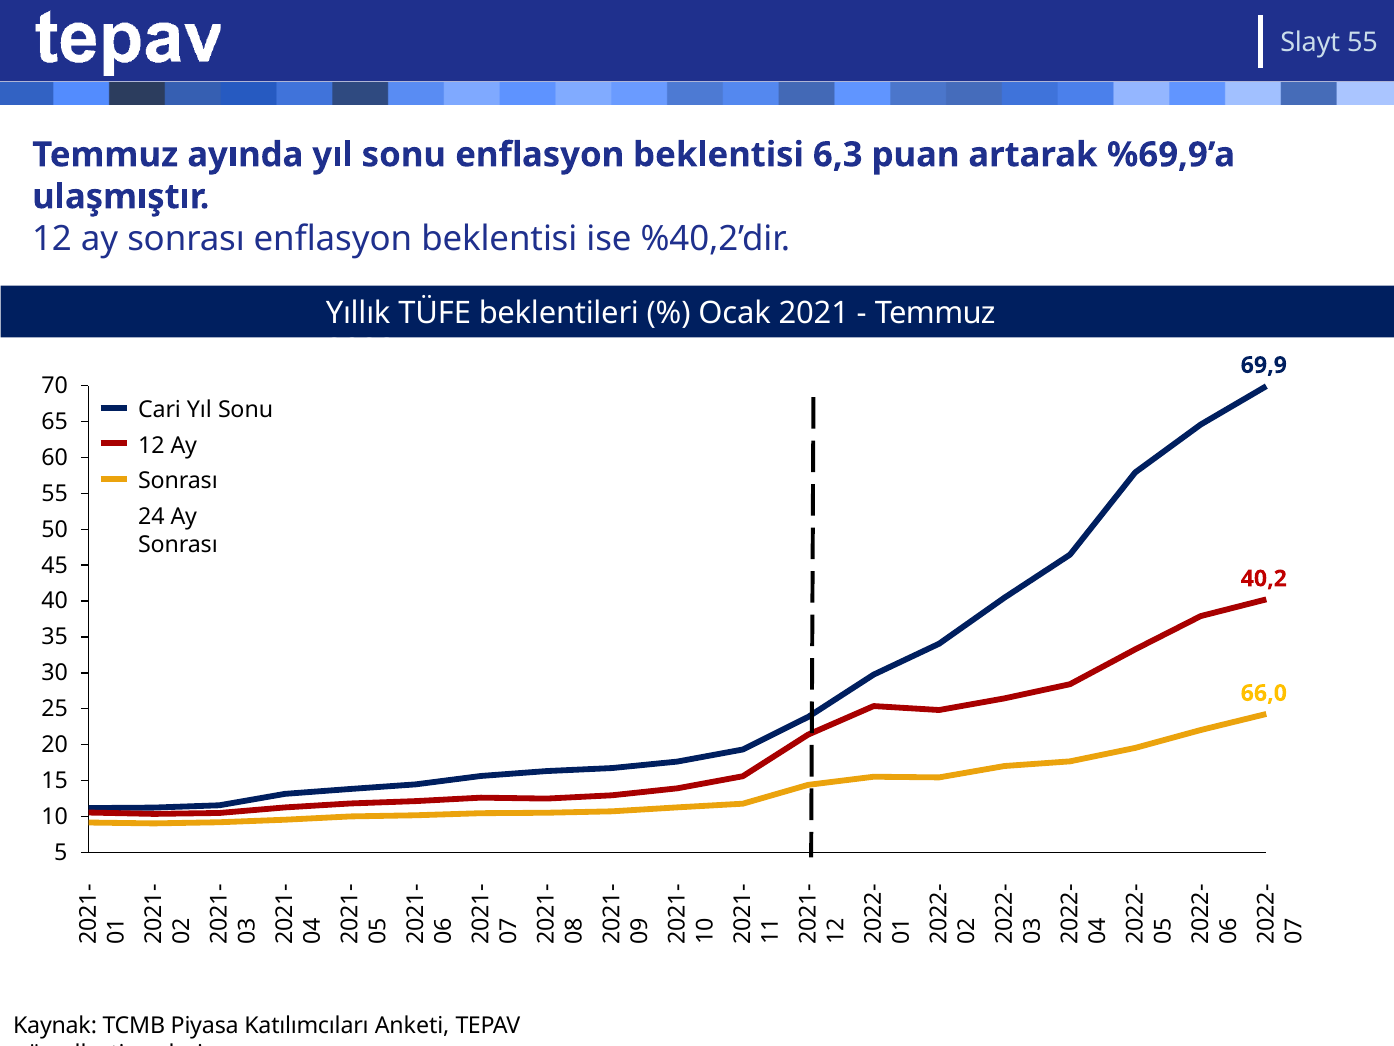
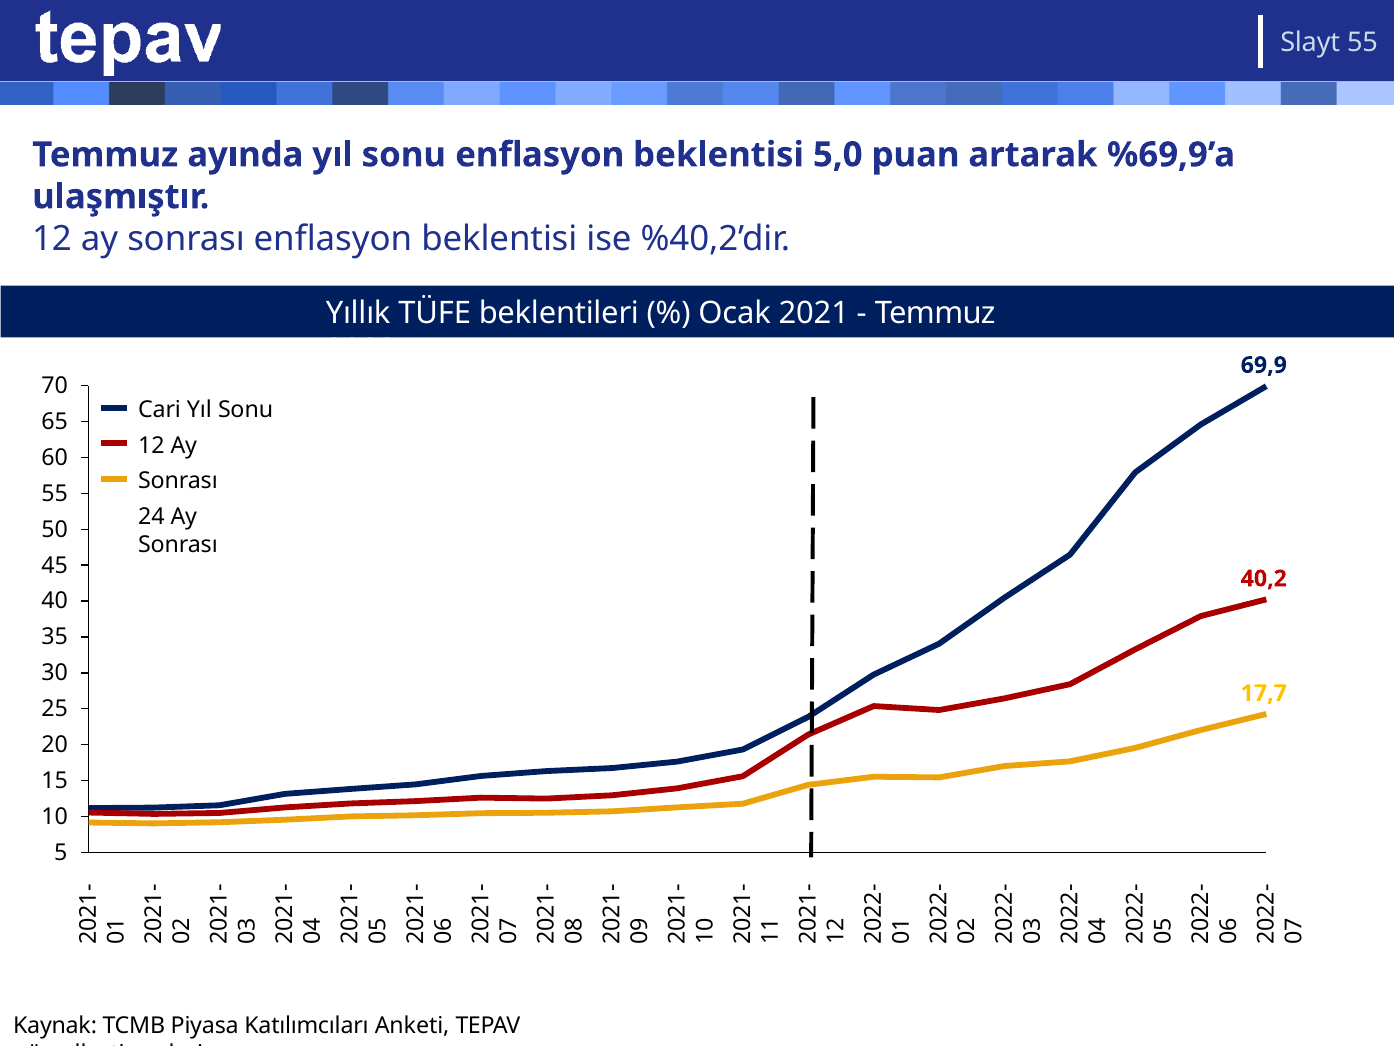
6,3: 6,3 -> 5,0
66,0: 66,0 -> 17,7
